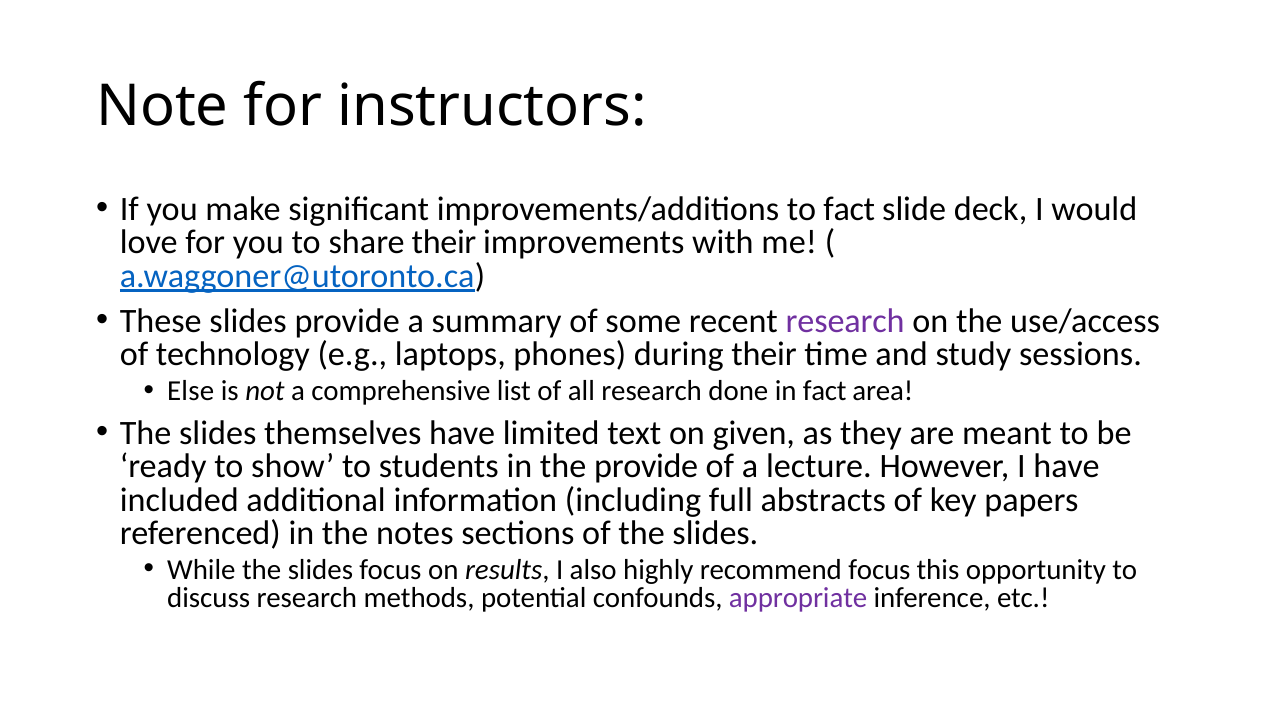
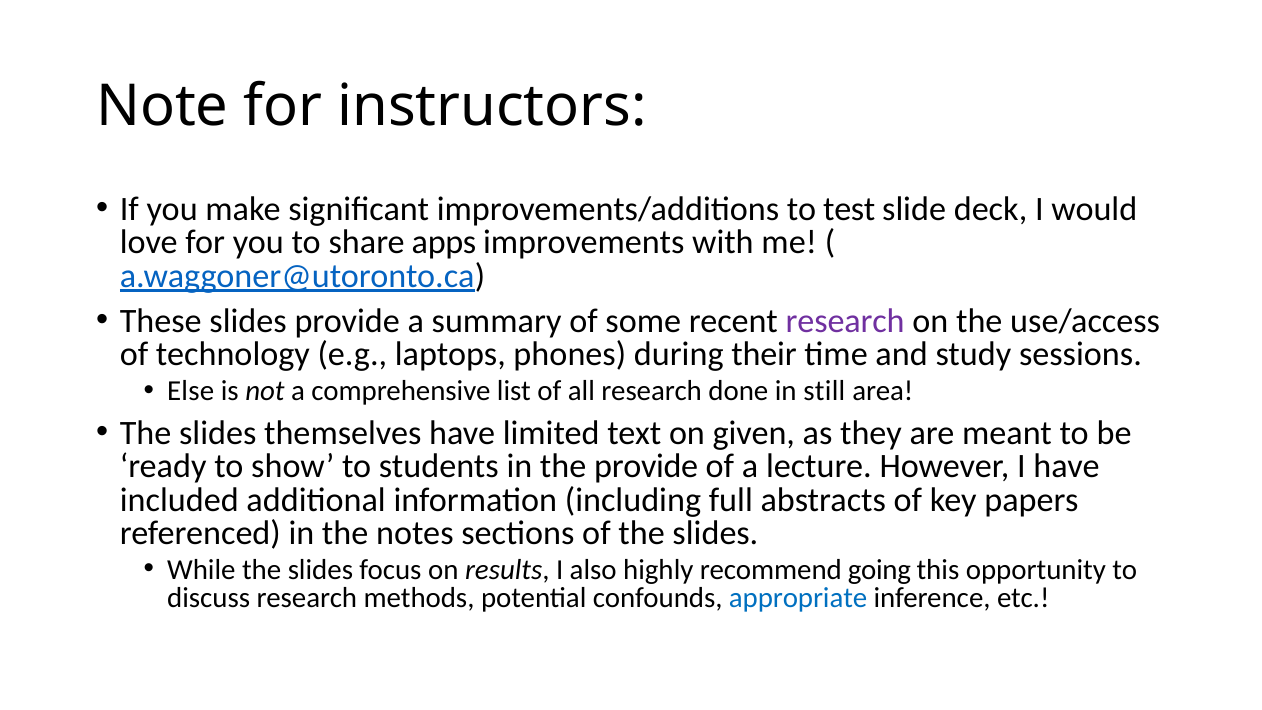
to fact: fact -> test
share their: their -> apps
in fact: fact -> still
recommend focus: focus -> going
appropriate colour: purple -> blue
